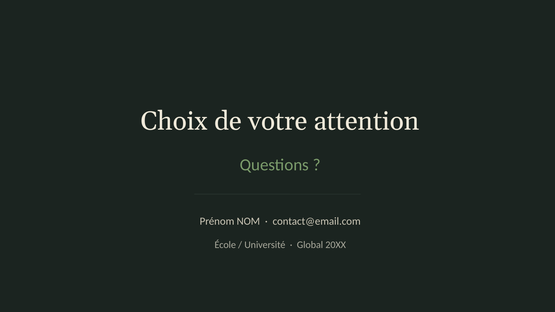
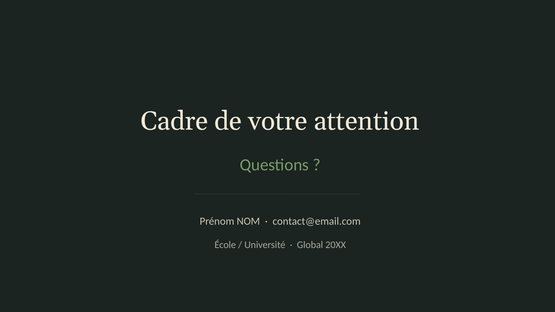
Choix: Choix -> Cadre
